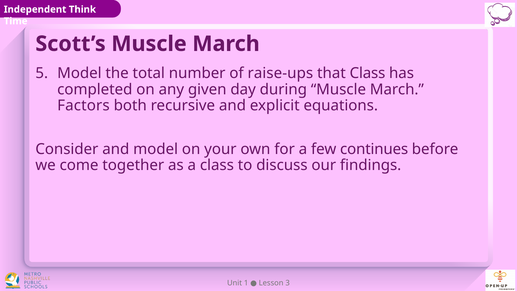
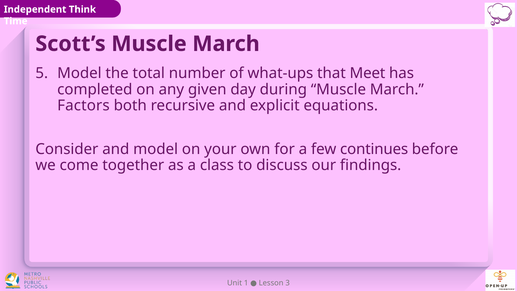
raise-ups: raise-ups -> what-ups
that Class: Class -> Meet
